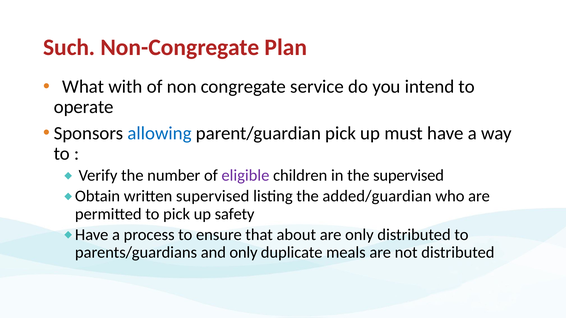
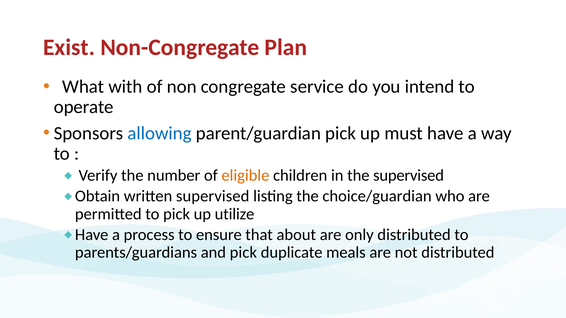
Such: Such -> Exist
eligible colour: purple -> orange
added/guardian: added/guardian -> choice/guardian
safety: safety -> utilize
and only: only -> pick
